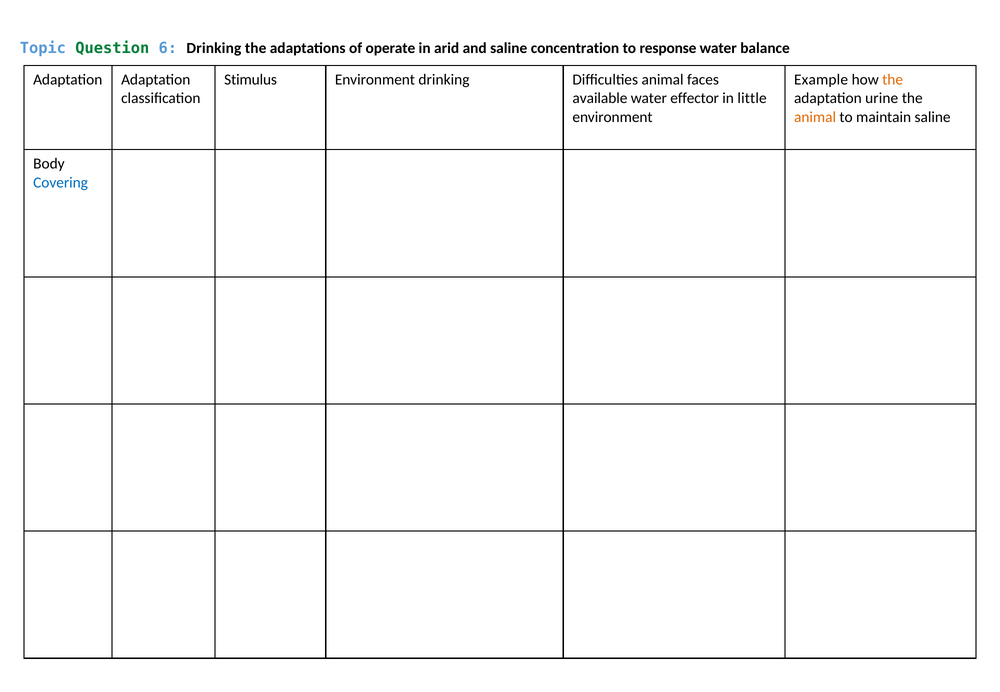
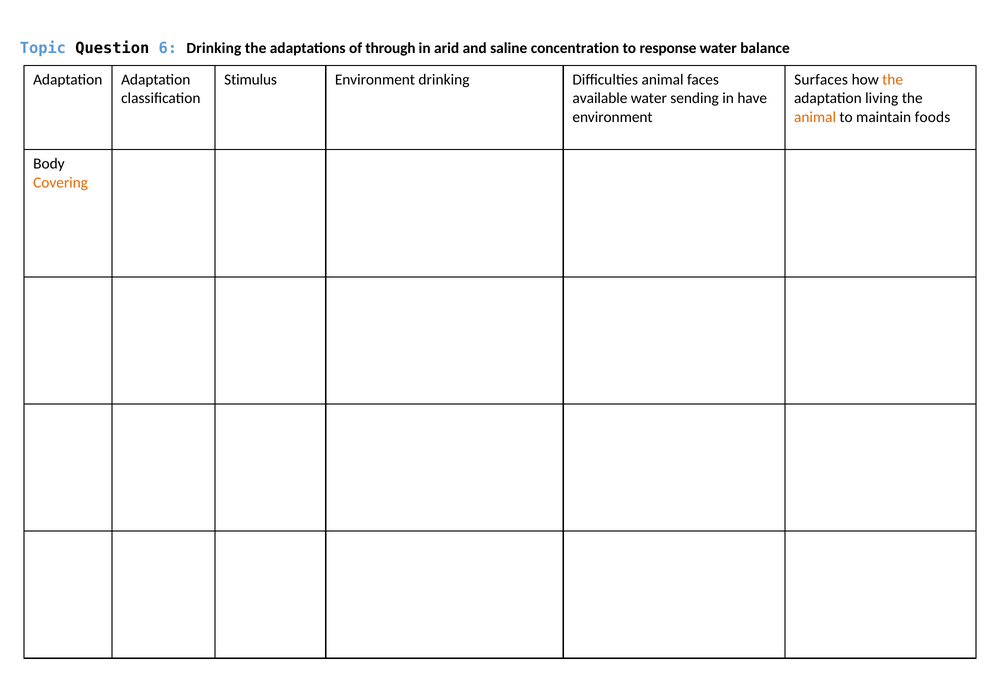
Question colour: green -> black
operate: operate -> through
Example: Example -> Surfaces
effector: effector -> sending
little: little -> have
urine: urine -> living
maintain saline: saline -> foods
Covering colour: blue -> orange
